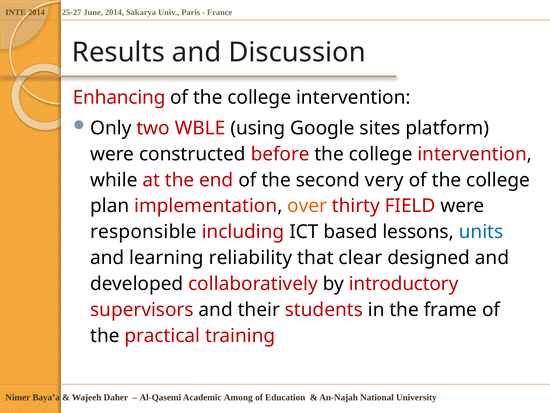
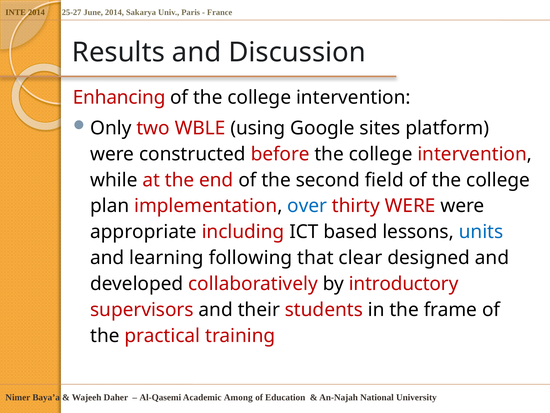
very: very -> field
over colour: orange -> blue
thirty FIELD: FIELD -> WERE
responsible: responsible -> appropriate
reliability: reliability -> following
